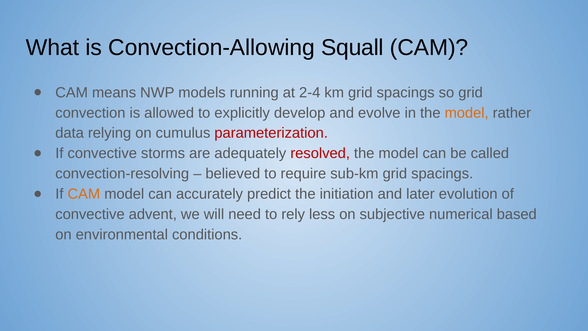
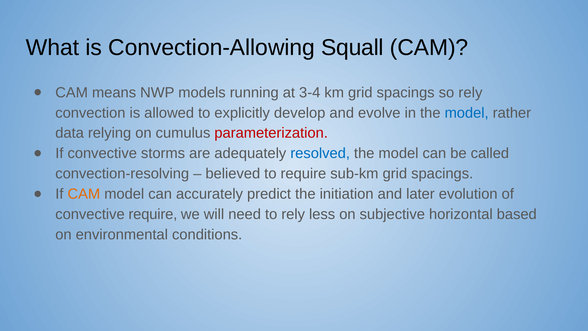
2-4: 2-4 -> 3-4
so grid: grid -> rely
model at (467, 113) colour: orange -> blue
resolved colour: red -> blue
convective advent: advent -> require
numerical: numerical -> horizontal
